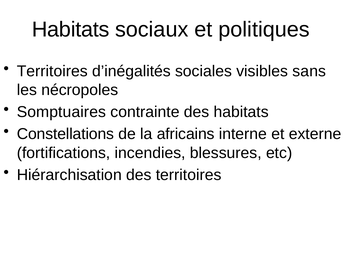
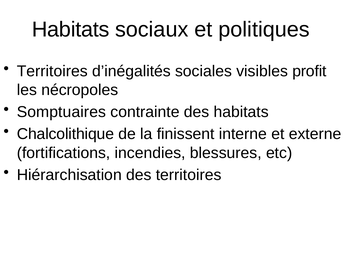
sans: sans -> profit
Constellations: Constellations -> Chalcolithique
africains: africains -> finissent
